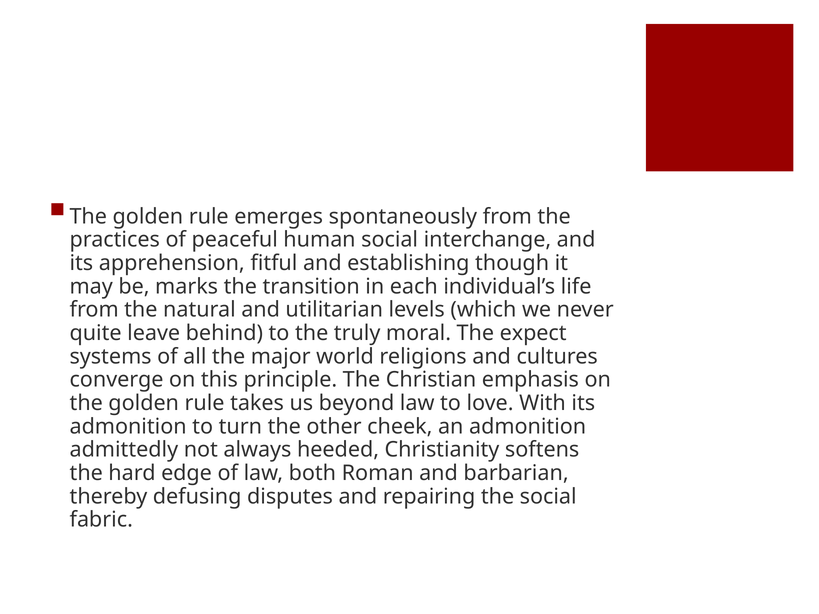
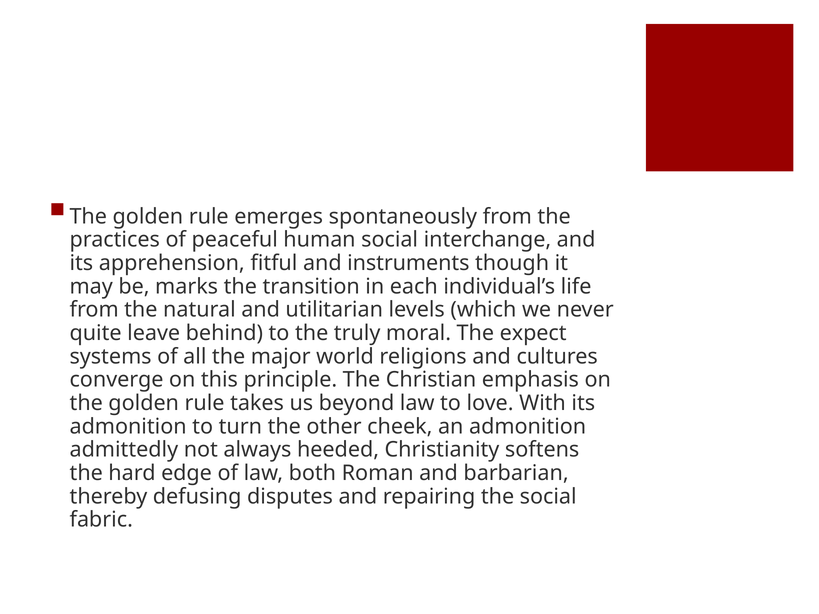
establishing: establishing -> instruments
